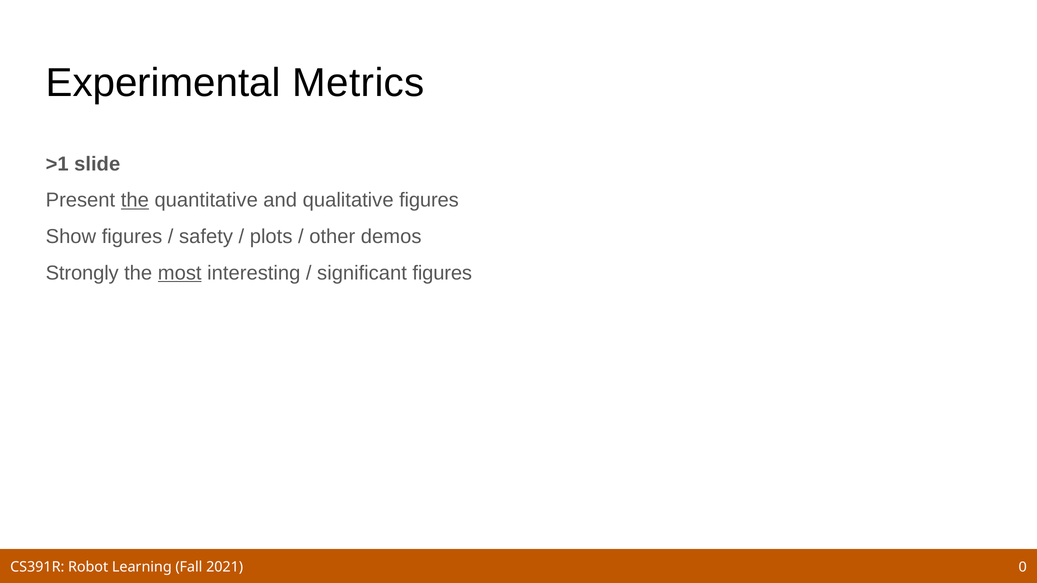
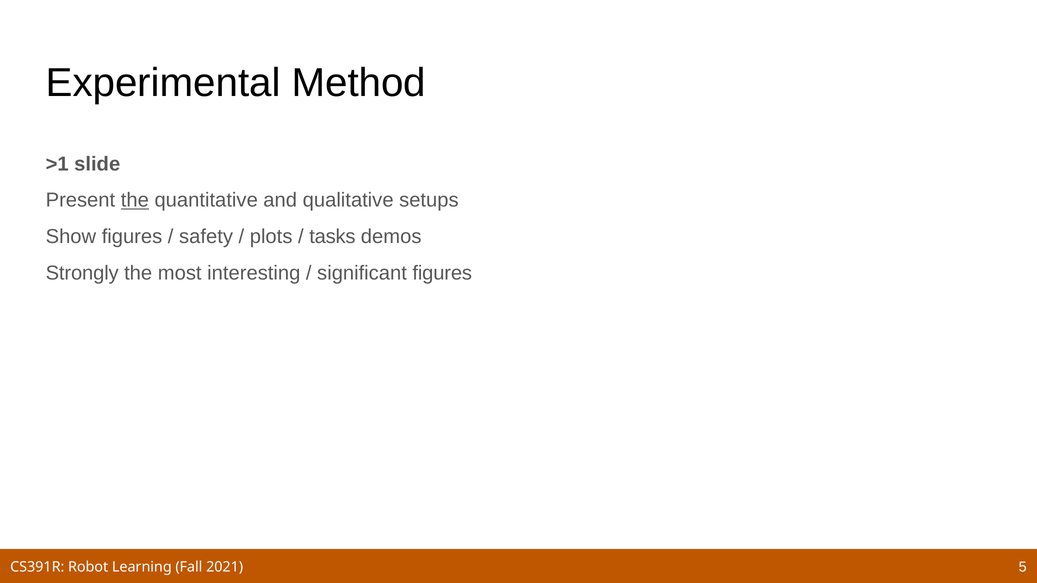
Metrics: Metrics -> Method
qualitative figures: figures -> setups
other: other -> tasks
most underline: present -> none
0: 0 -> 5
